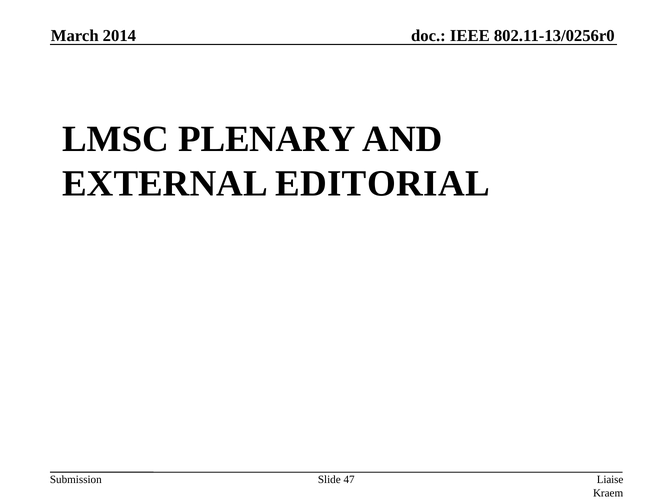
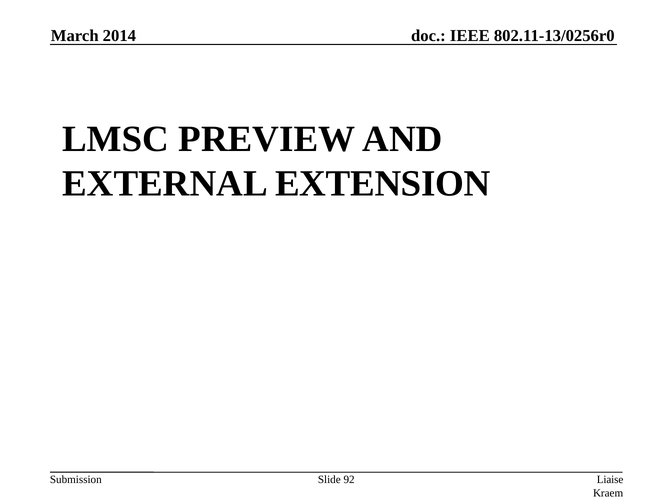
PLENARY: PLENARY -> PREVIEW
EDITORIAL: EDITORIAL -> EXTENSION
47: 47 -> 92
